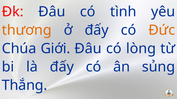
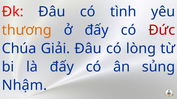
Đức colour: orange -> red
Giới: Giới -> Giải
Thắng: Thắng -> Nhậm
